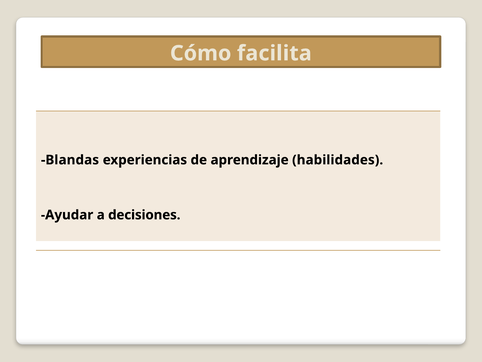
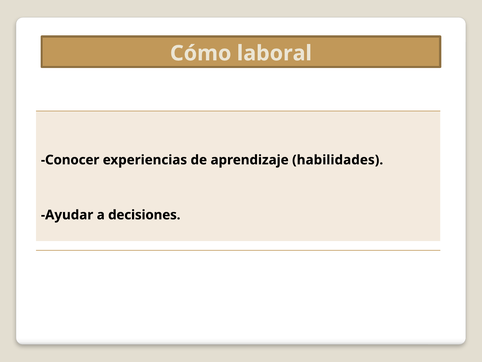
facilita: facilita -> laboral
Blandas: Blandas -> Conocer
